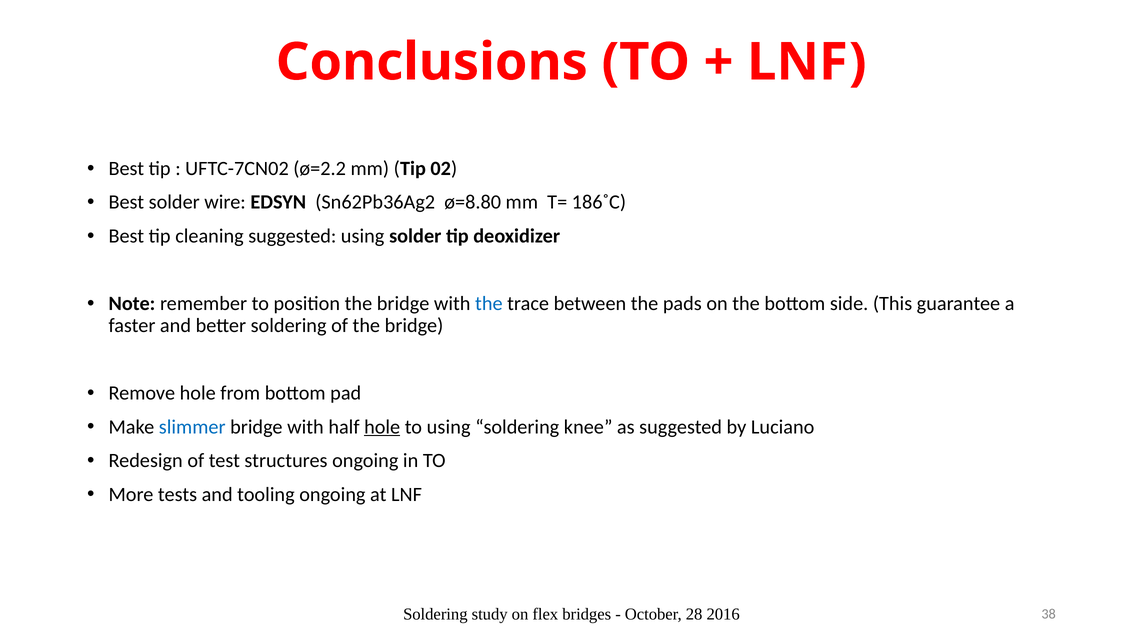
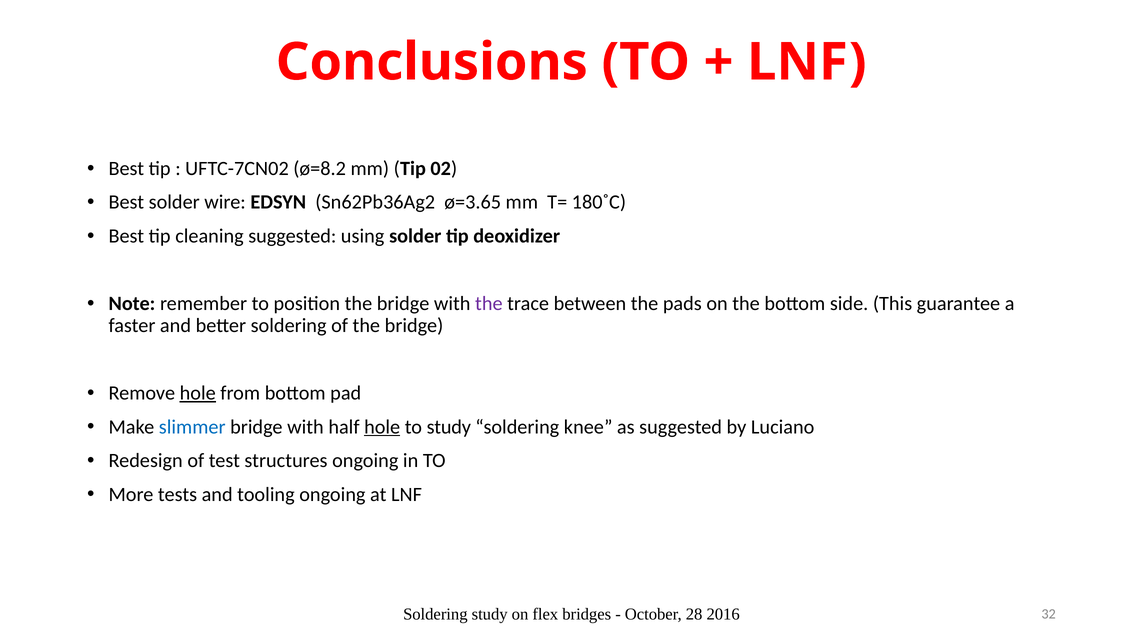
ø=2.2: ø=2.2 -> ø=8.2
ø=8.80: ø=8.80 -> ø=3.65
186˚C: 186˚C -> 180˚C
the at (489, 304) colour: blue -> purple
hole at (198, 393) underline: none -> present
to using: using -> study
38: 38 -> 32
